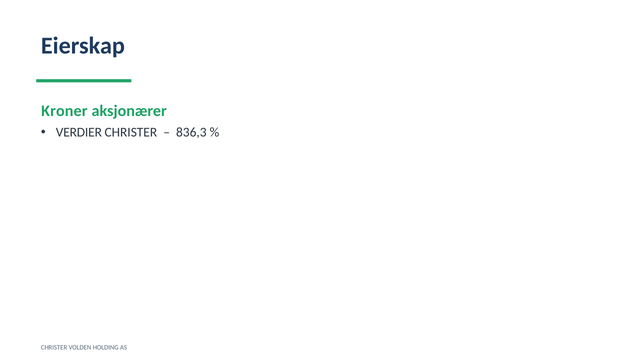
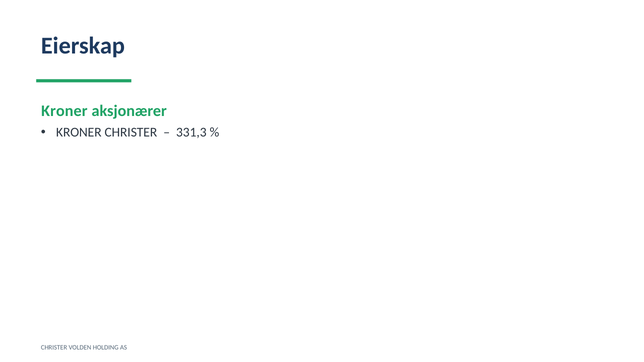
VERDIER at (79, 132): VERDIER -> KRONER
836,3: 836,3 -> 331,3
